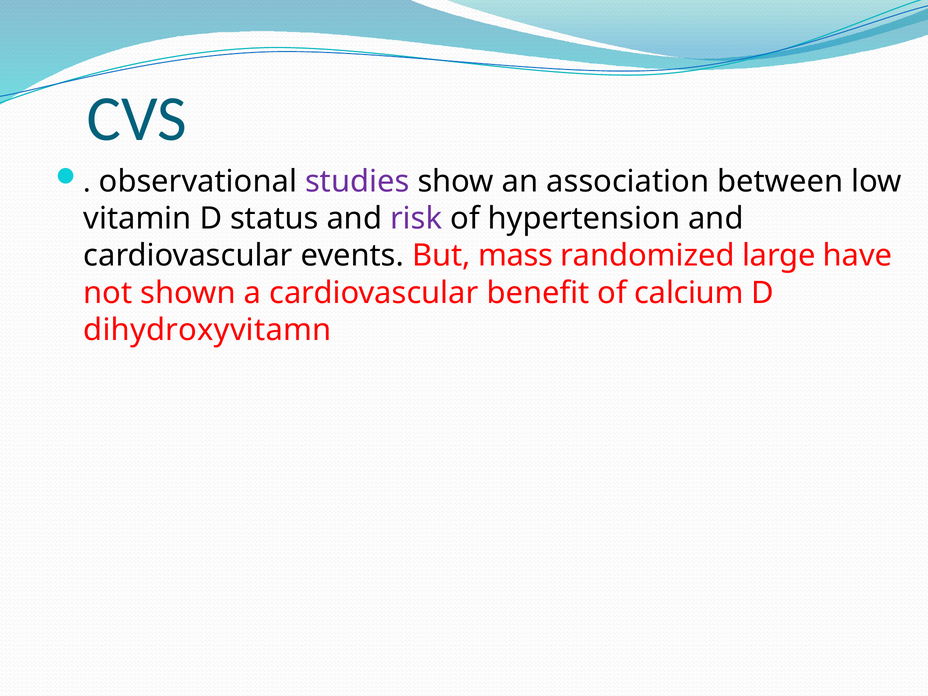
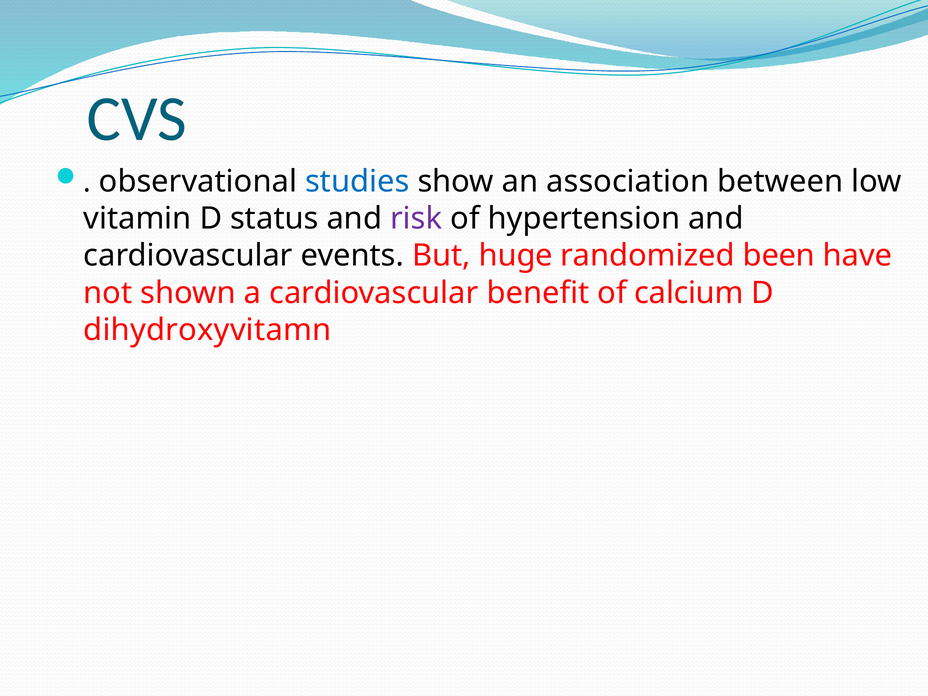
studies colour: purple -> blue
mass: mass -> huge
large: large -> been
